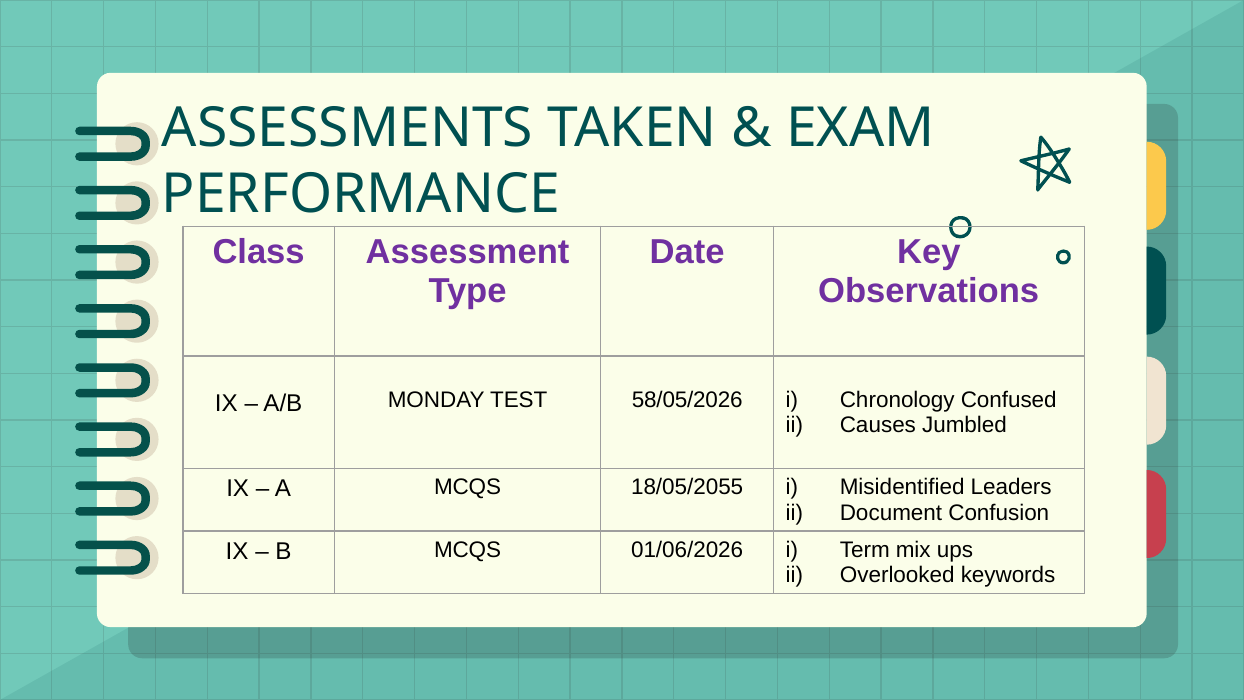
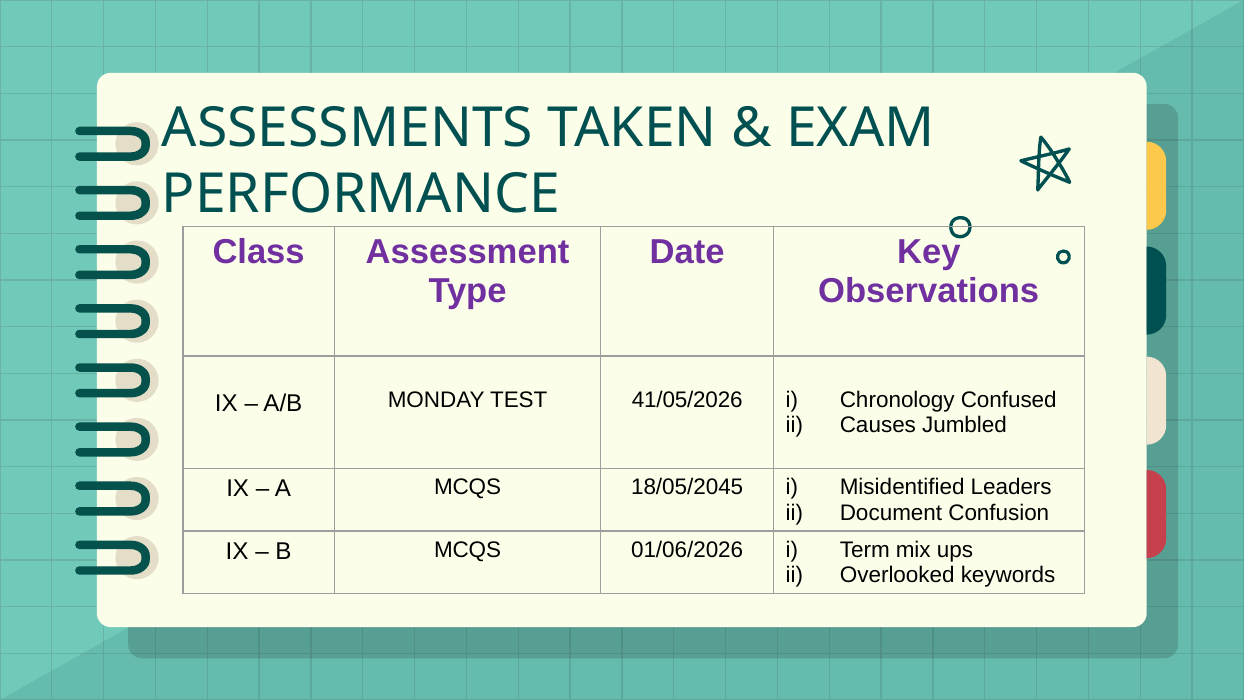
58/05/2026: 58/05/2026 -> 41/05/2026
18/05/2055: 18/05/2055 -> 18/05/2045
